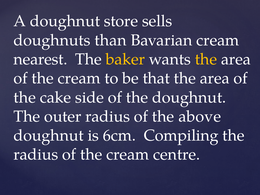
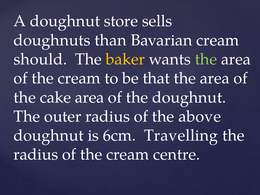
nearest: nearest -> should
the at (206, 59) colour: yellow -> light green
cake side: side -> area
Compiling: Compiling -> Travelling
